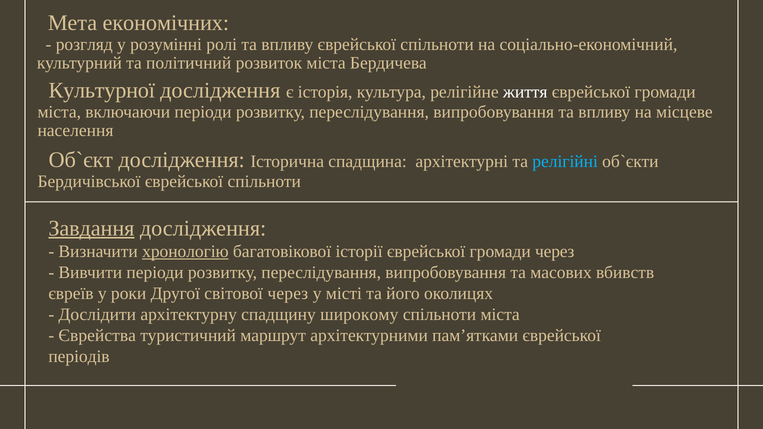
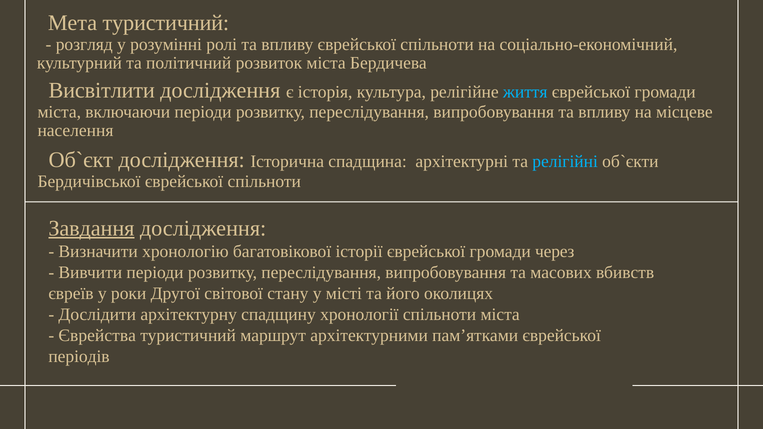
Мета економічних: економічних -> туристичний
Культурної: Культурної -> Висвітлити
життя colour: white -> light blue
хронологію underline: present -> none
світової через: через -> стану
широкому: широкому -> хронології
